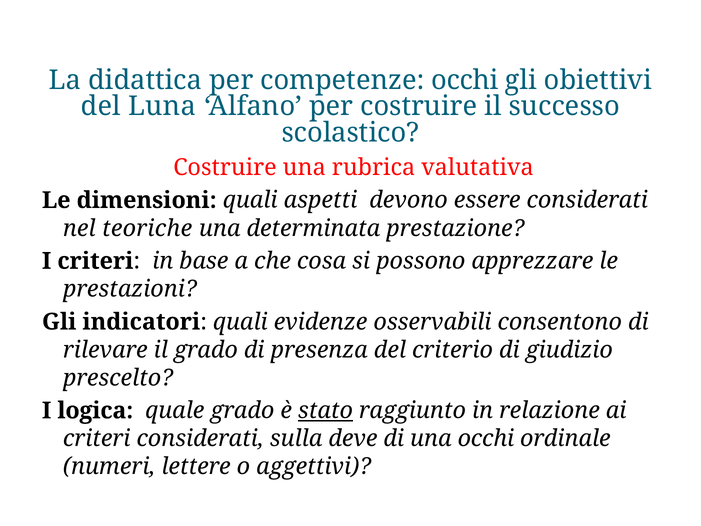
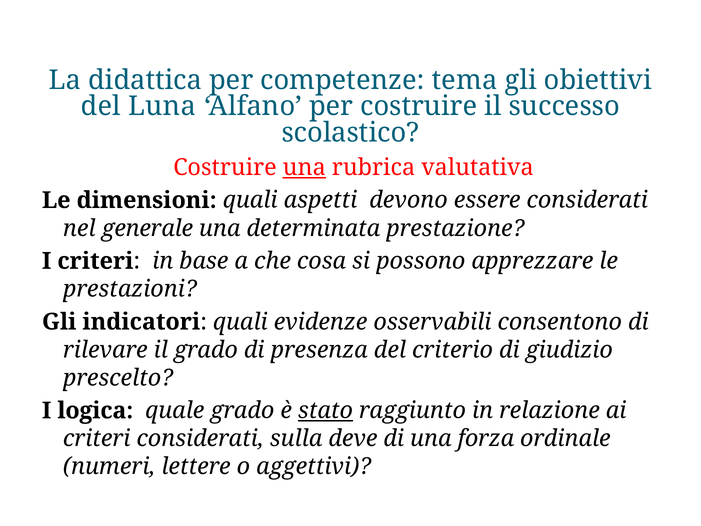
competenze occhi: occhi -> tema
una at (304, 167) underline: none -> present
teoriche: teoriche -> generale
una occhi: occhi -> forza
